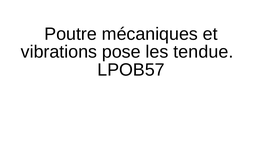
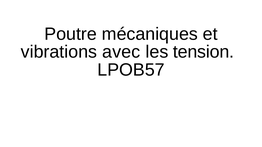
pose: pose -> avec
tendue: tendue -> tension
